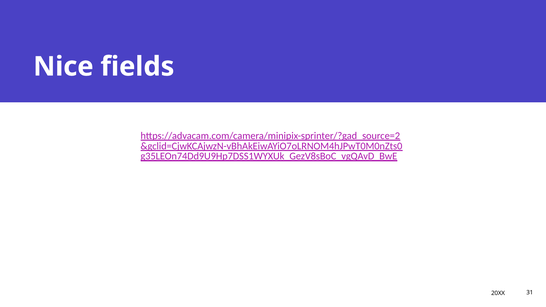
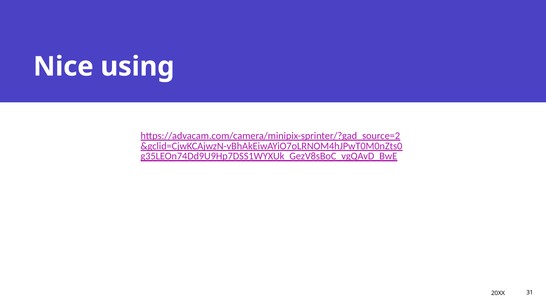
fields: fields -> using
